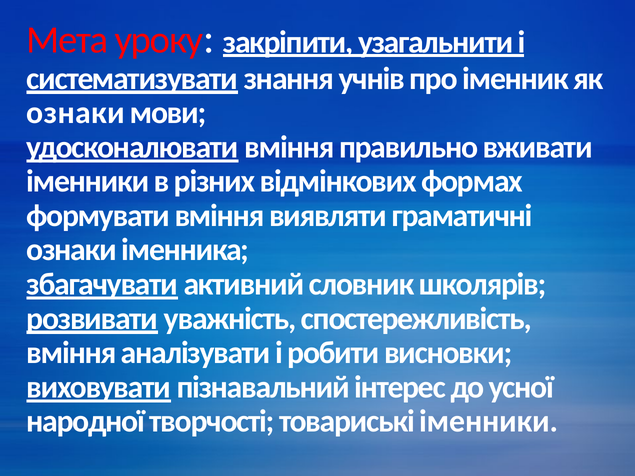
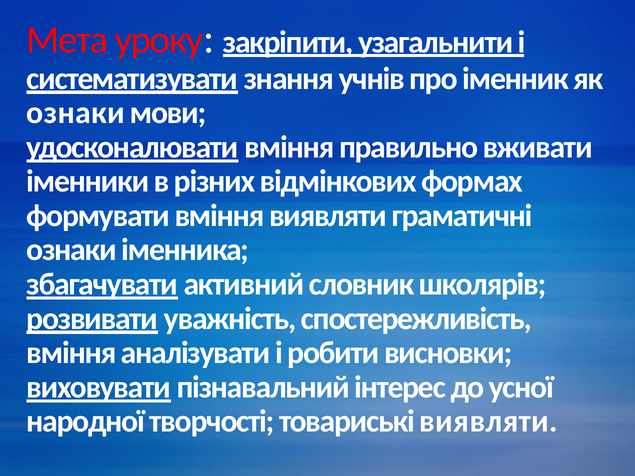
товариські іменники: іменники -> виявляти
